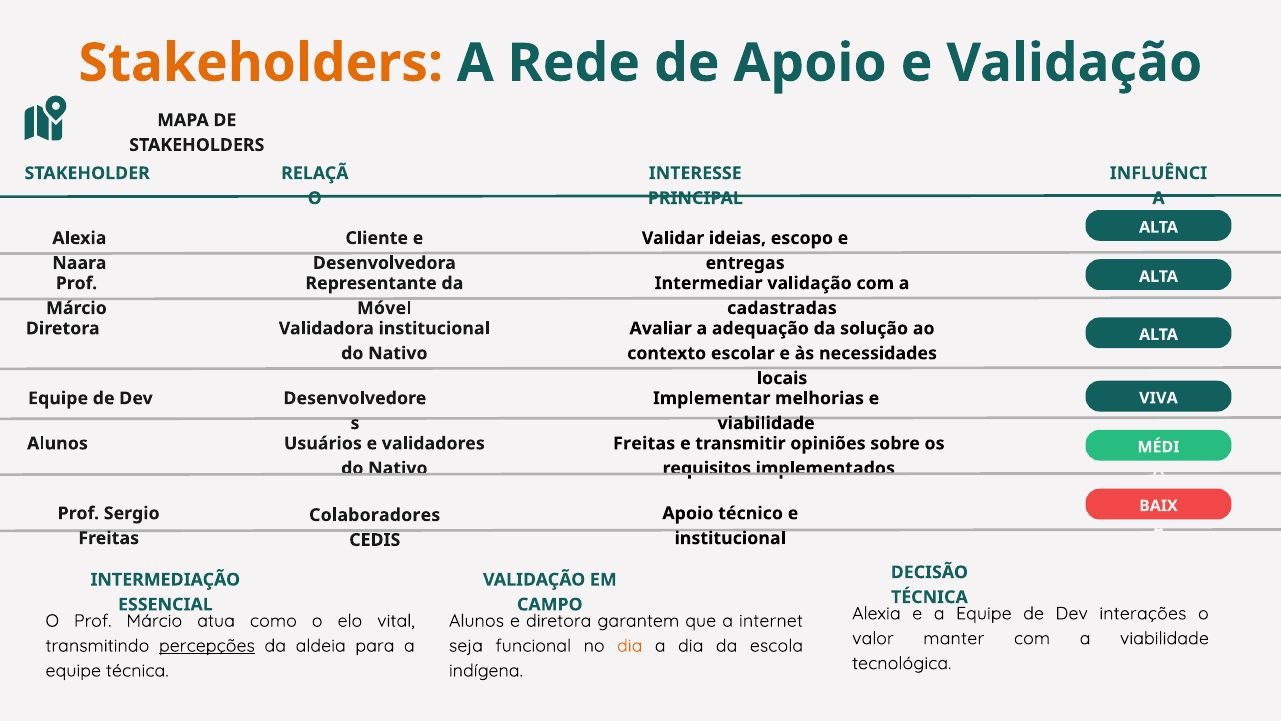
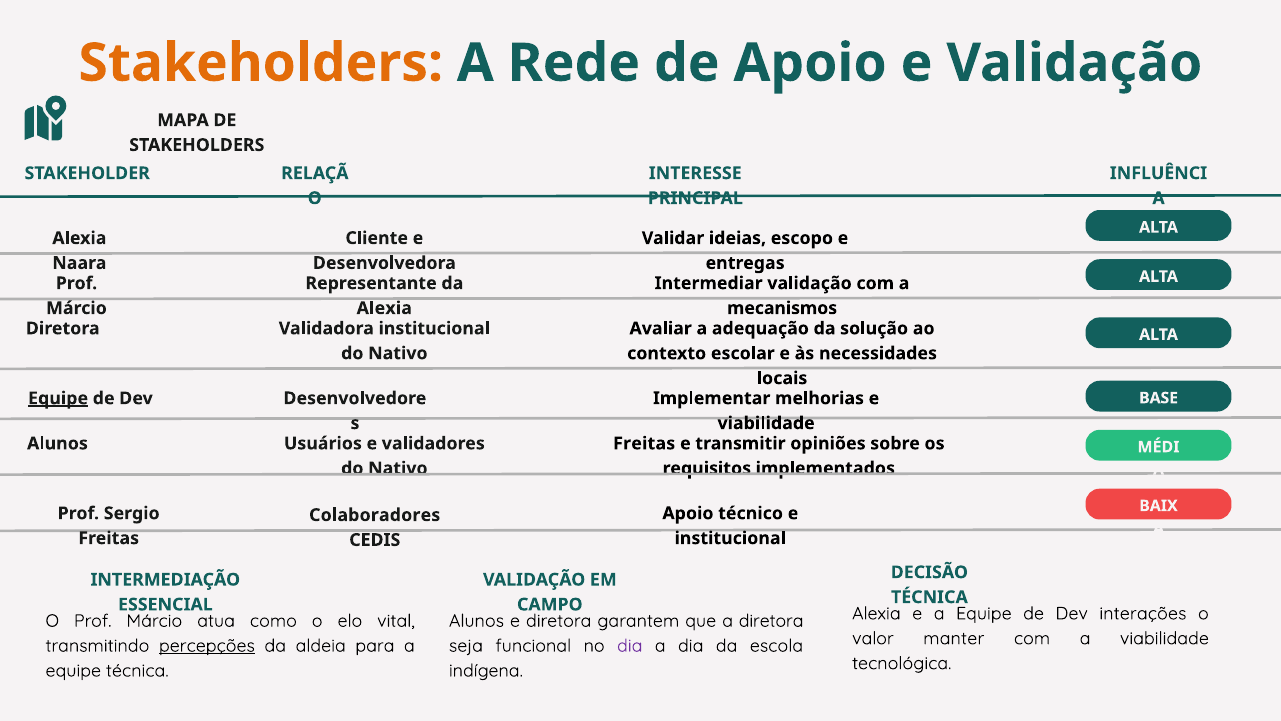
Móvel at (384, 308): Móvel -> Alexia
cadastradas: cadastradas -> mecanismos
VIVA: VIVA -> BASE
Equipe at (58, 398) underline: none -> present
a internet: internet -> diretora
dia at (630, 645) colour: orange -> purple
